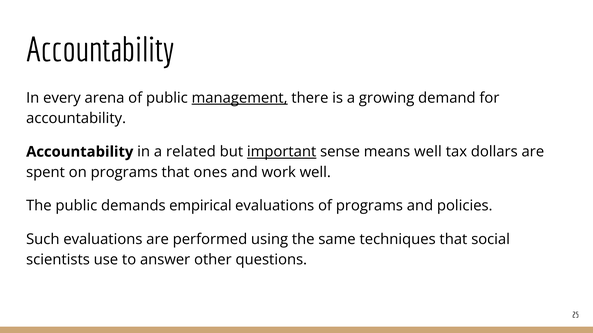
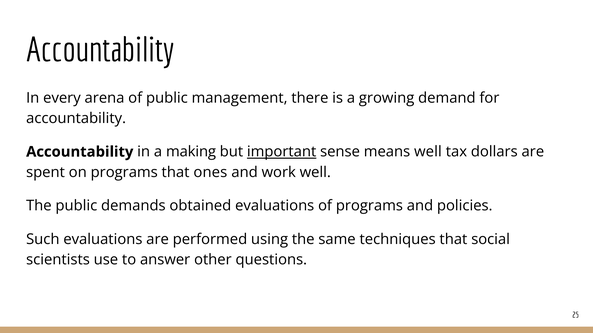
management underline: present -> none
related: related -> making
empirical: empirical -> obtained
